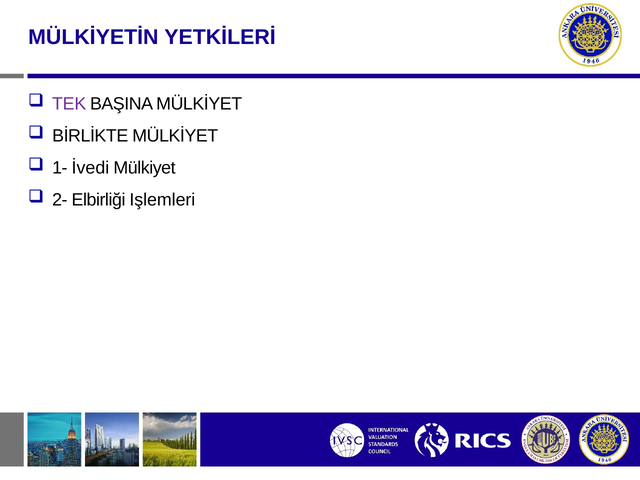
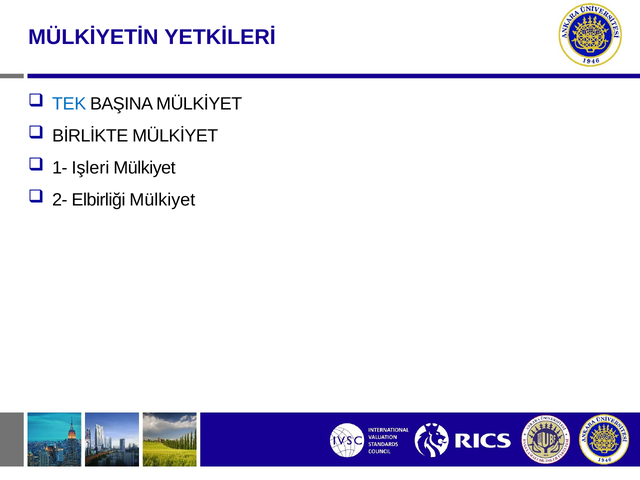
TEK colour: purple -> blue
İvedi: İvedi -> Işleri
Elbirliği Işlemleri: Işlemleri -> Mülkiyet
